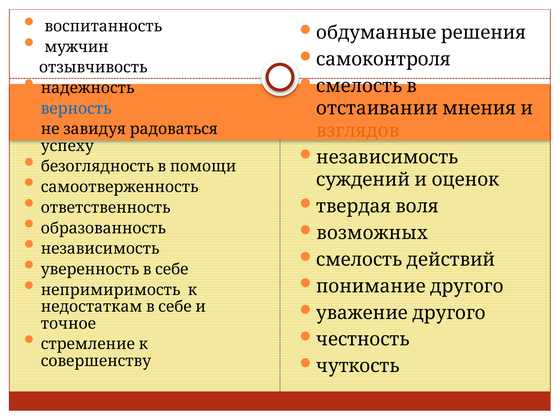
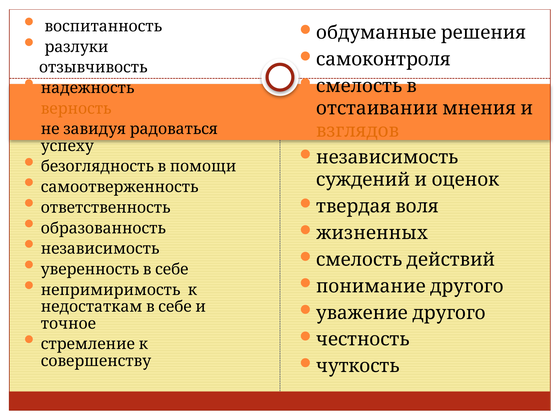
мужчин: мужчин -> разлуки
верность colour: blue -> orange
возможных: возможных -> жизненных
